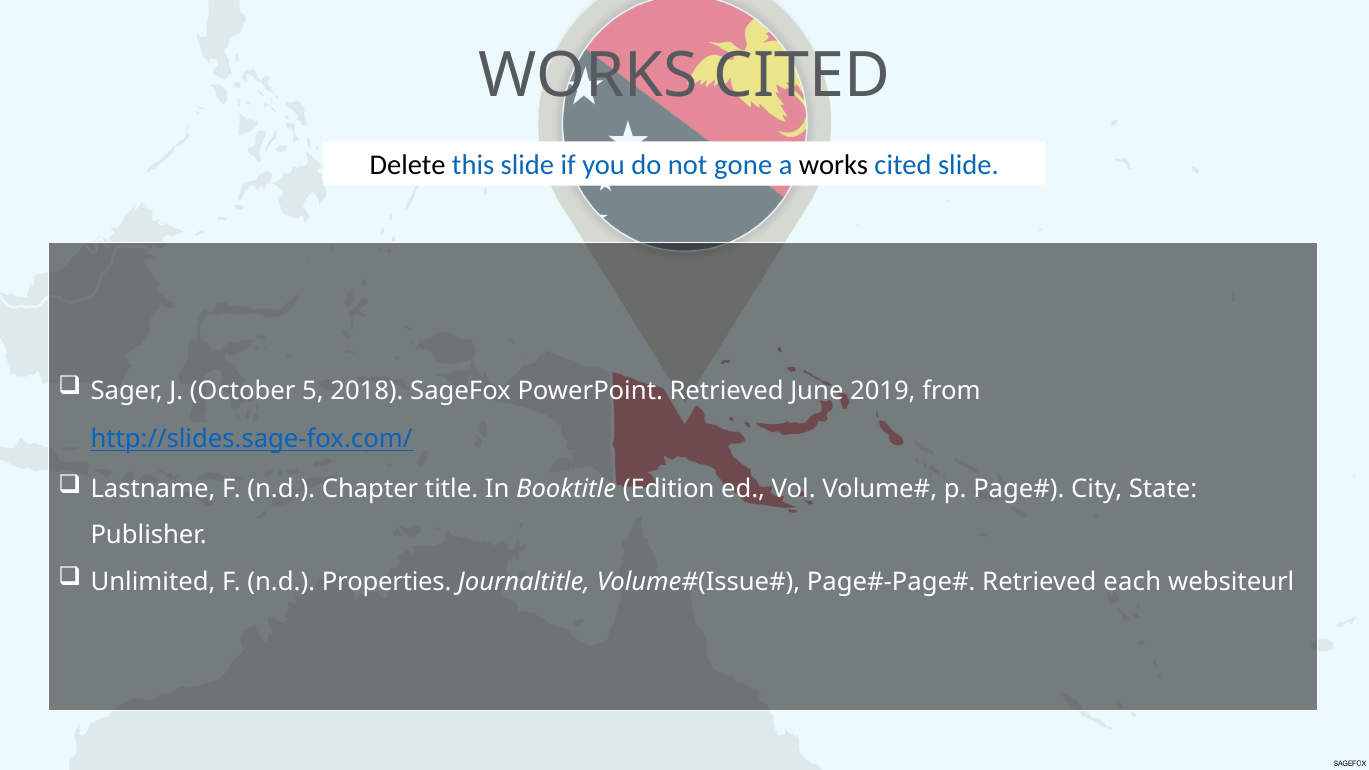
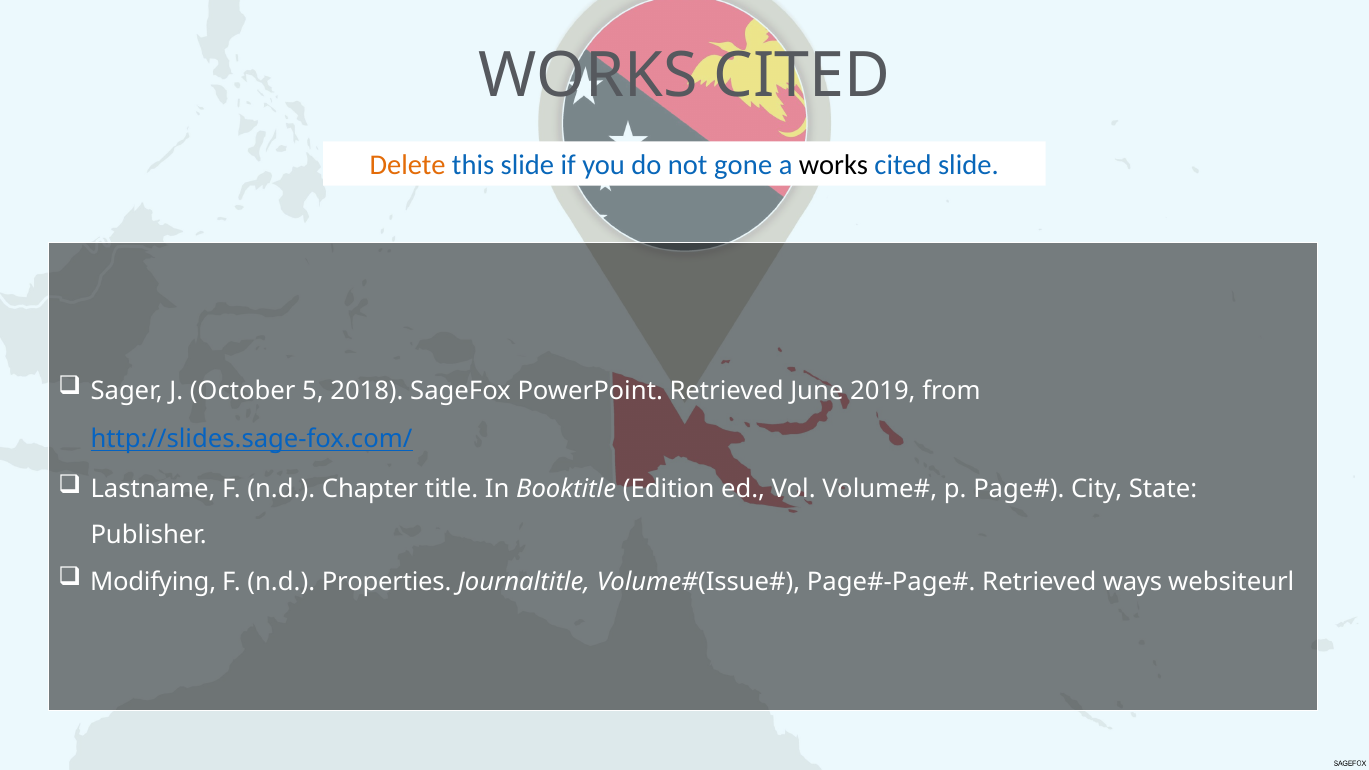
Delete colour: black -> orange
Unlimited: Unlimited -> Modifying
each: each -> ways
